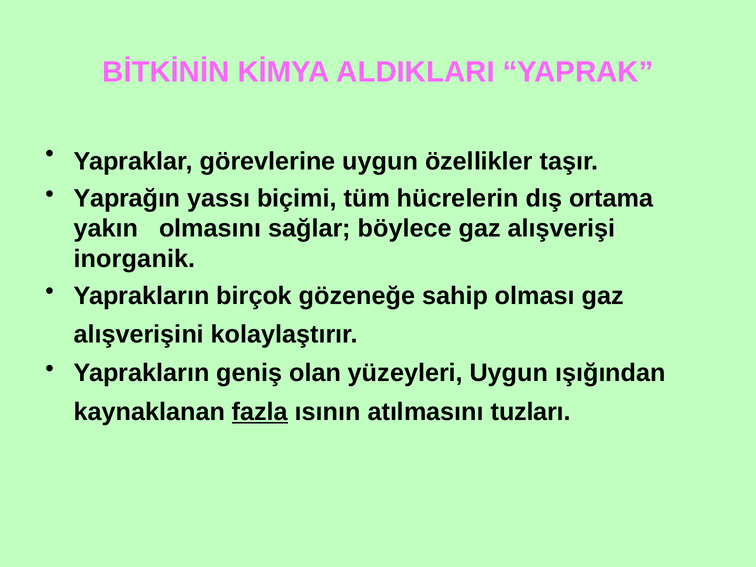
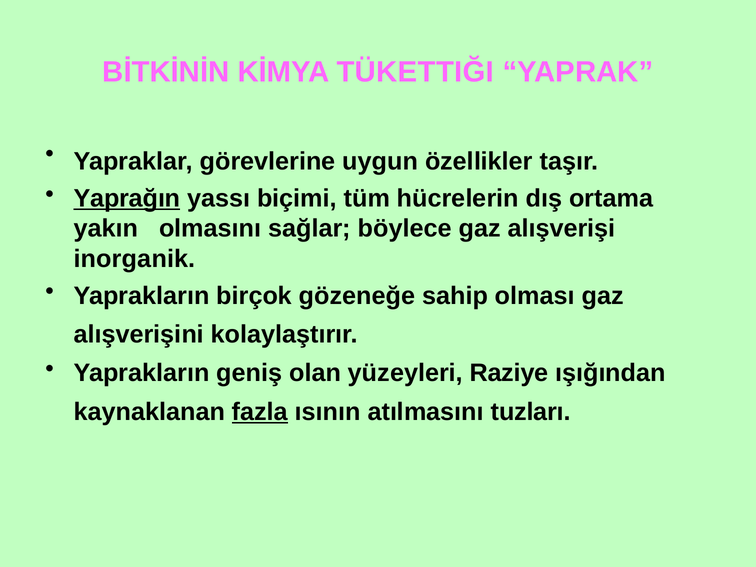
ALDIKLARI: ALDIKLARI -> TÜKETTIĞI
Yaprağın underline: none -> present
yüzeyleri Uygun: Uygun -> Raziye
